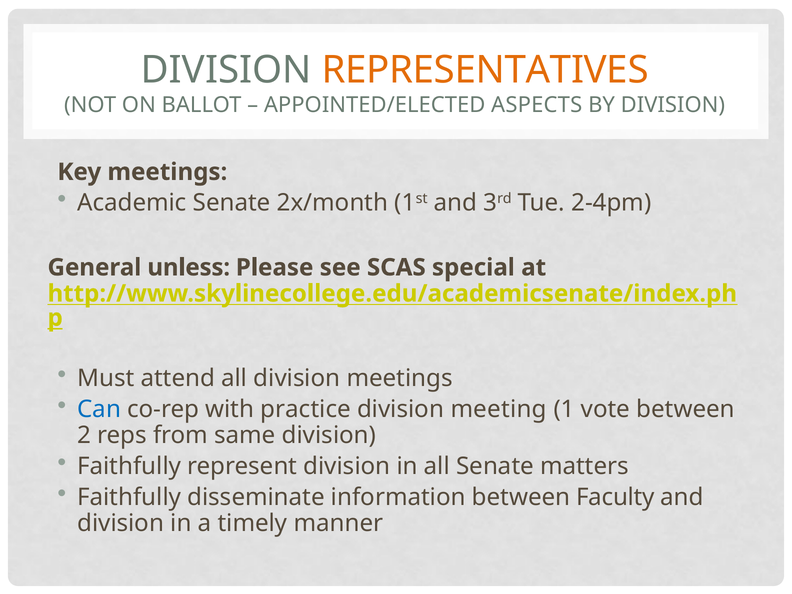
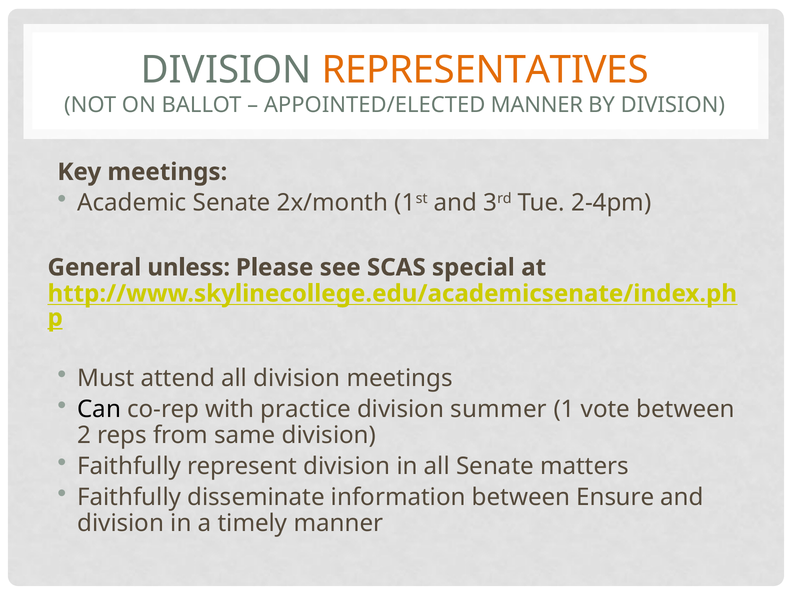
APPOINTED/ELECTED ASPECTS: ASPECTS -> MANNER
Can colour: blue -> black
meeting: meeting -> summer
Faculty: Faculty -> Ensure
